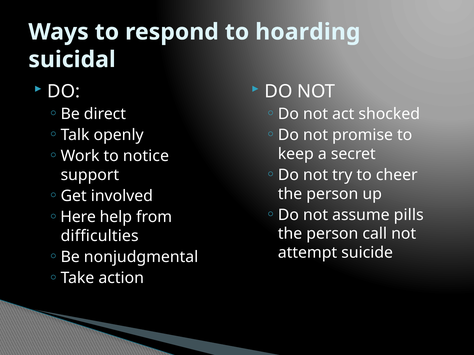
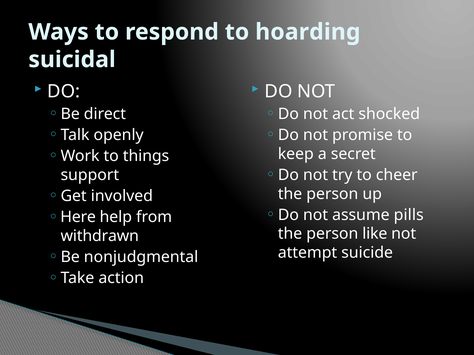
notice: notice -> things
call: call -> like
difficulties: difficulties -> withdrawn
